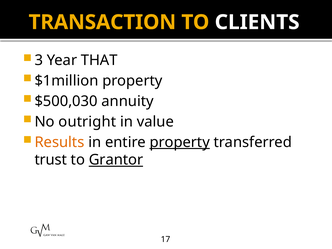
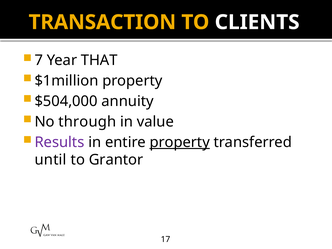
3: 3 -> 7
$500,030: $500,030 -> $504,000
outright: outright -> through
Results colour: orange -> purple
trust: trust -> until
Grantor underline: present -> none
